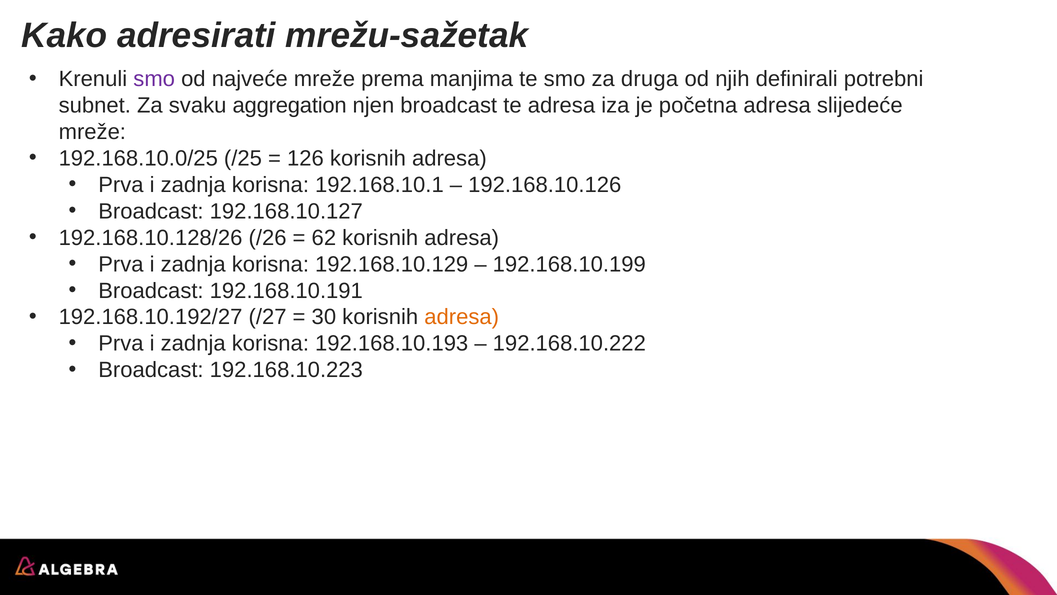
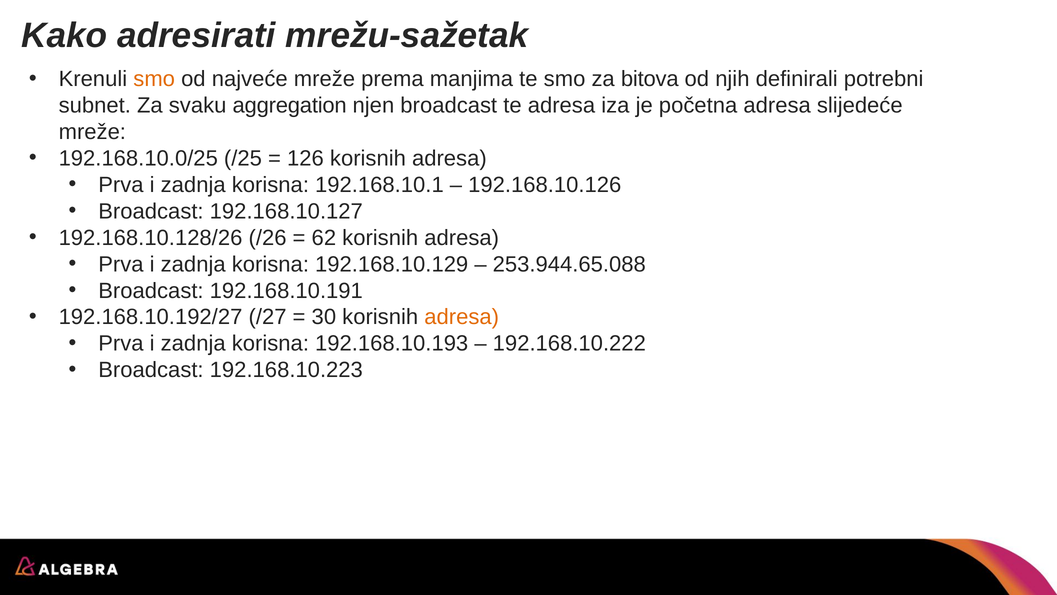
smo at (154, 79) colour: purple -> orange
druga: druga -> bitova
192.168.10.199: 192.168.10.199 -> 253.944.65.088
